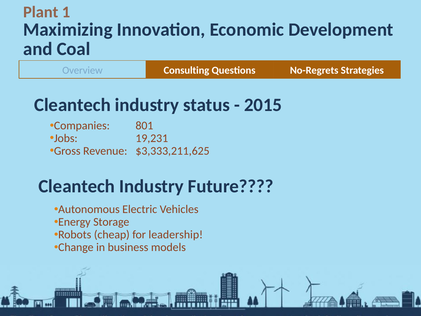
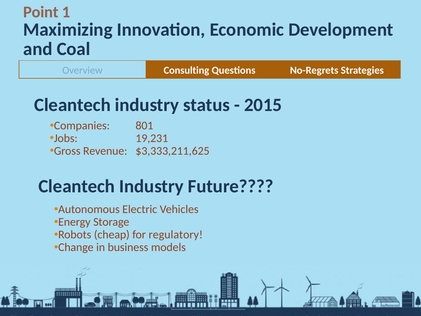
Plant: Plant -> Point
leadership: leadership -> regulatory
